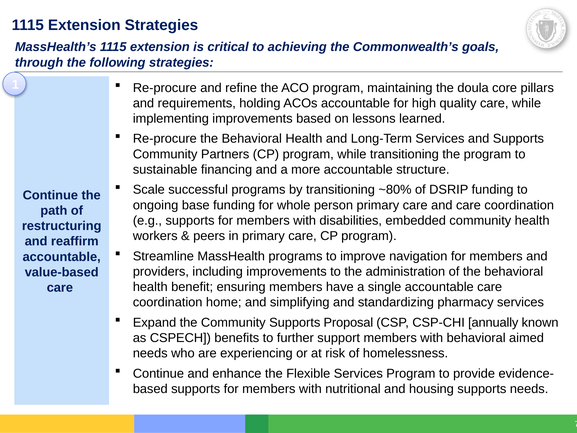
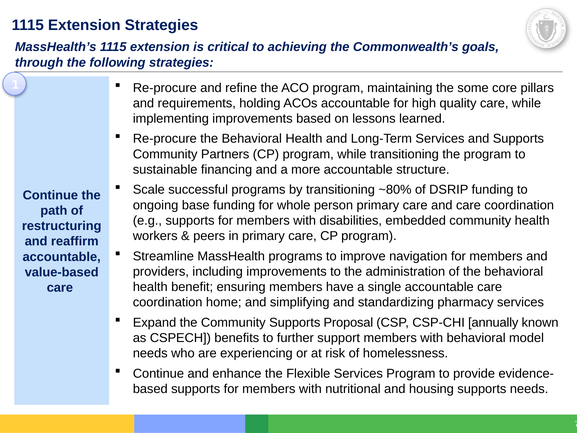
doula: doula -> some
aimed: aimed -> model
